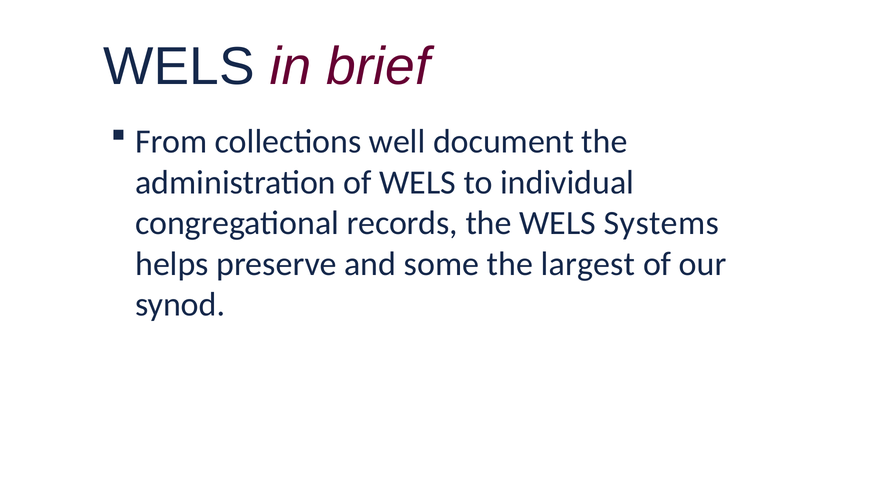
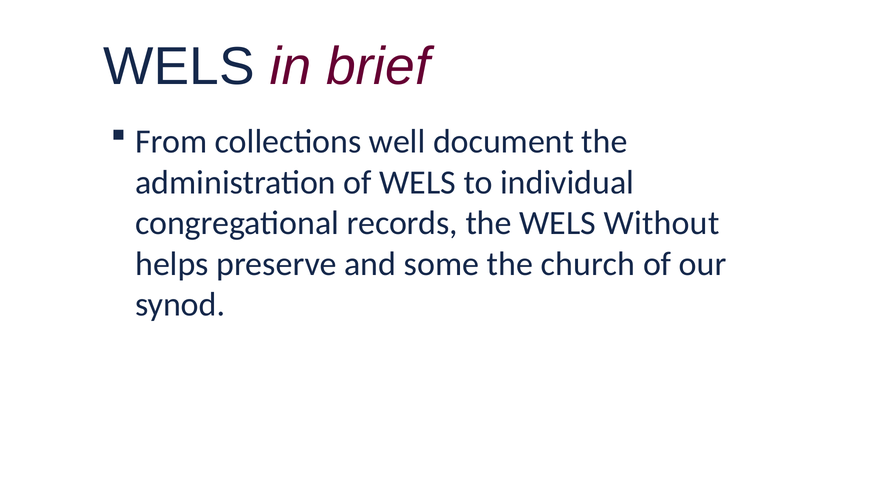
Systems: Systems -> Without
largest: largest -> church
